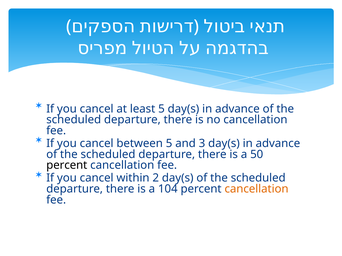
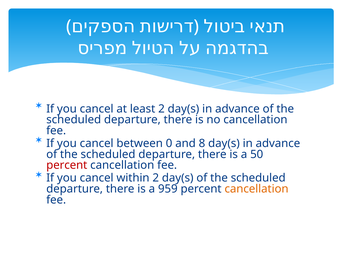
least 5: 5 -> 2
between 5: 5 -> 0
3: 3 -> 8
percent at (67, 166) colour: black -> red
104: 104 -> 959
